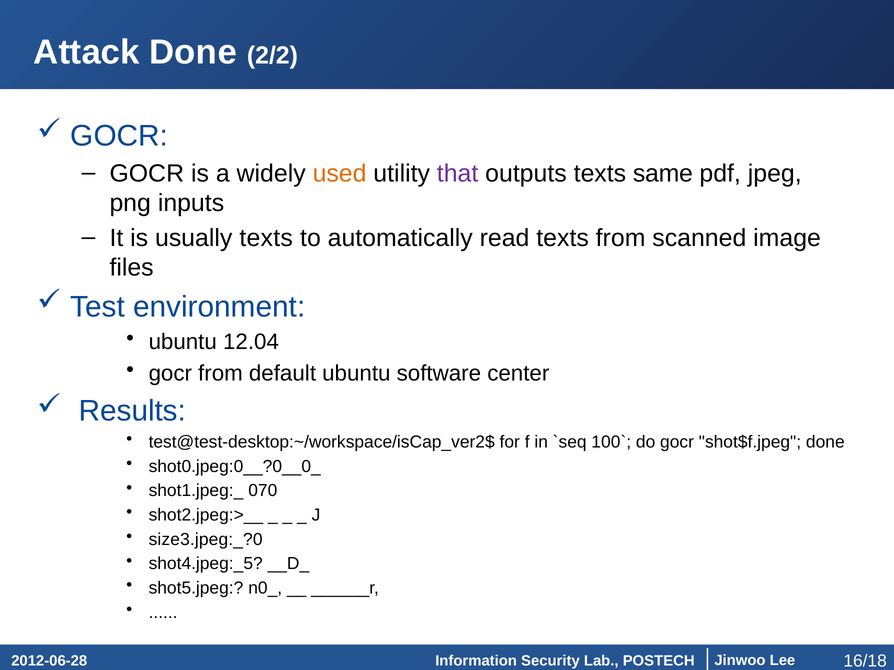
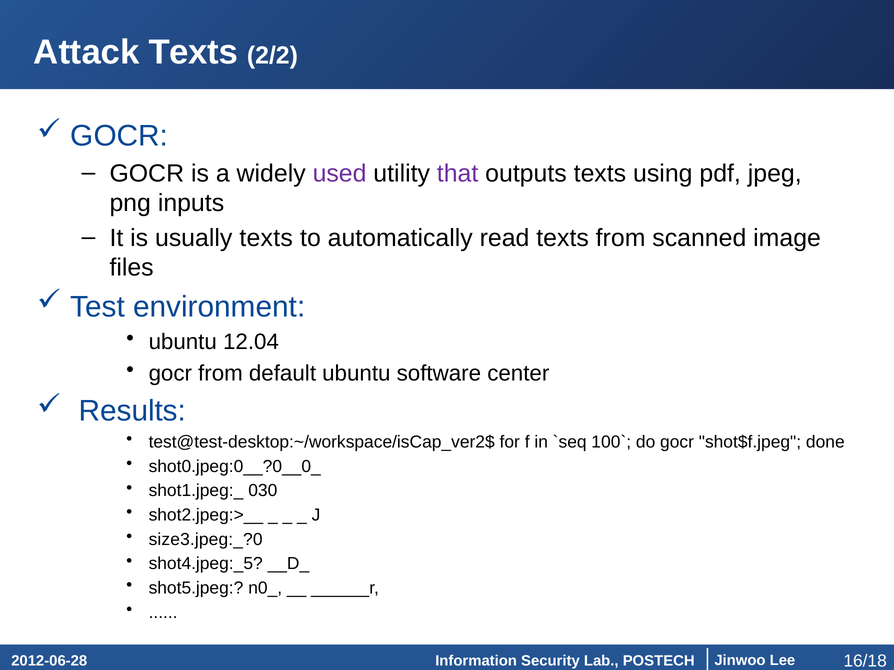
Attack Done: Done -> Texts
used colour: orange -> purple
same: same -> using
070: 070 -> 030
